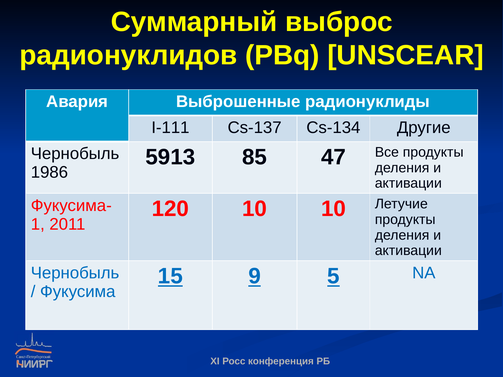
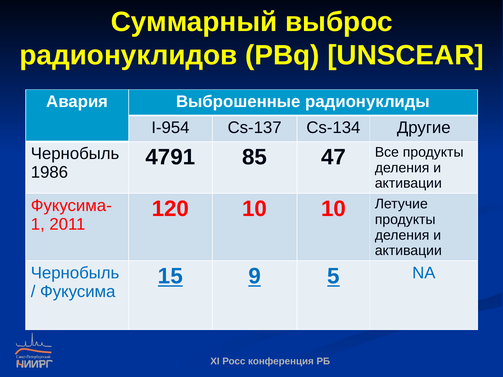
I-111: I-111 -> I-954
5913: 5913 -> 4791
